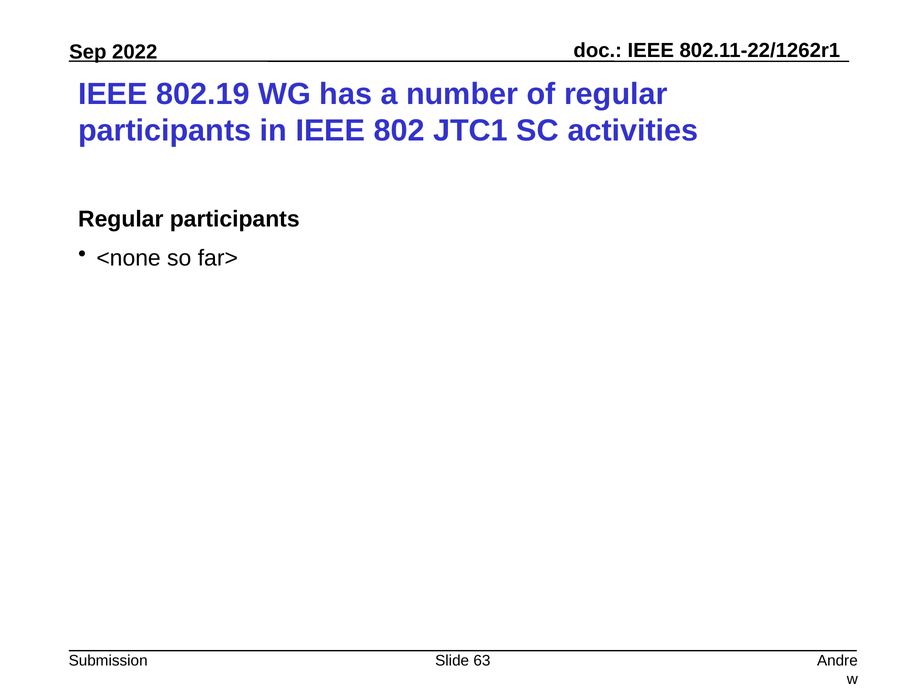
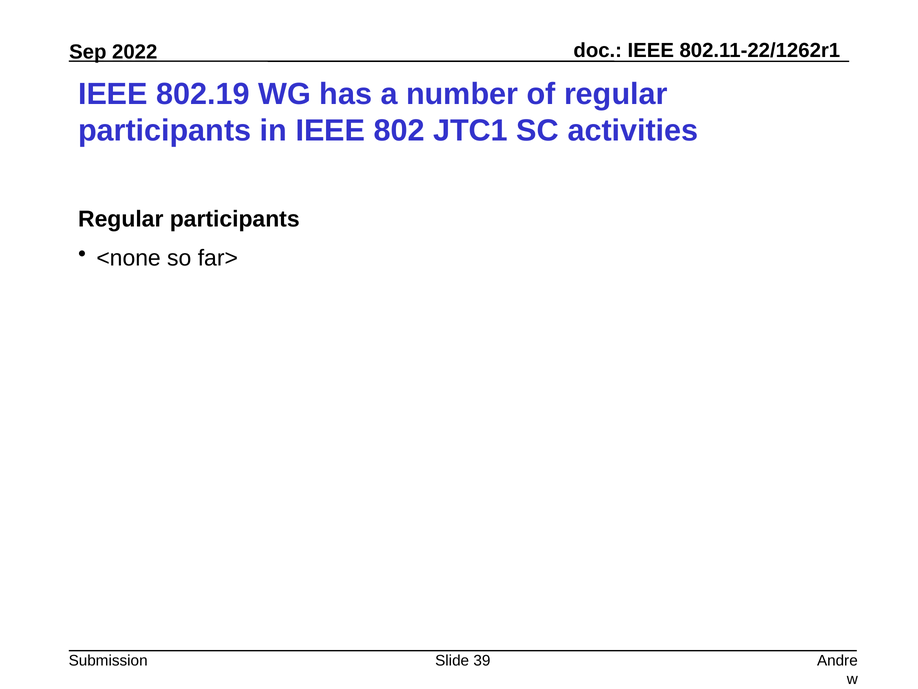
63: 63 -> 39
